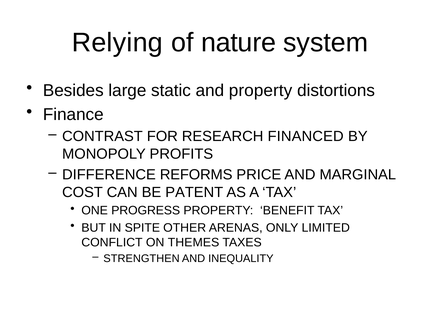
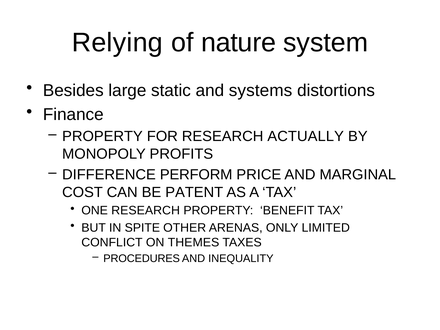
and property: property -> systems
CONTRAST at (102, 136): CONTRAST -> PROPERTY
FINANCED: FINANCED -> ACTUALLY
REFORMS: REFORMS -> PERFORM
ONE PROGRESS: PROGRESS -> RESEARCH
STRENGTHEN: STRENGTHEN -> PROCEDURES
